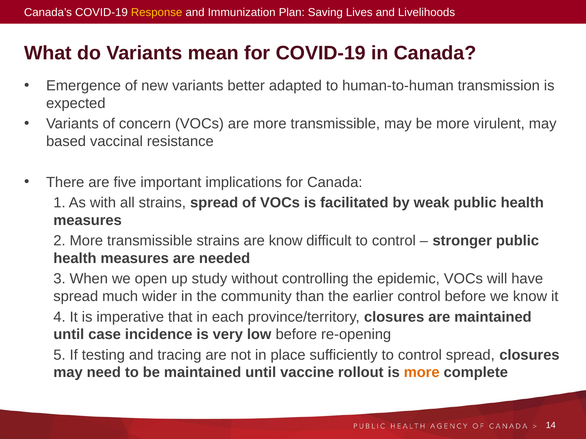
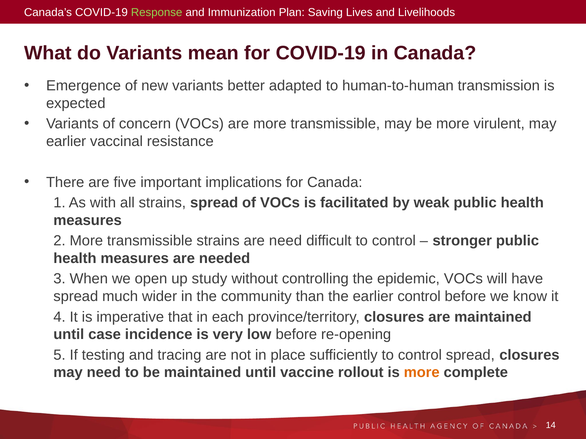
Response colour: yellow -> light green
based at (66, 141): based -> earlier
are know: know -> need
